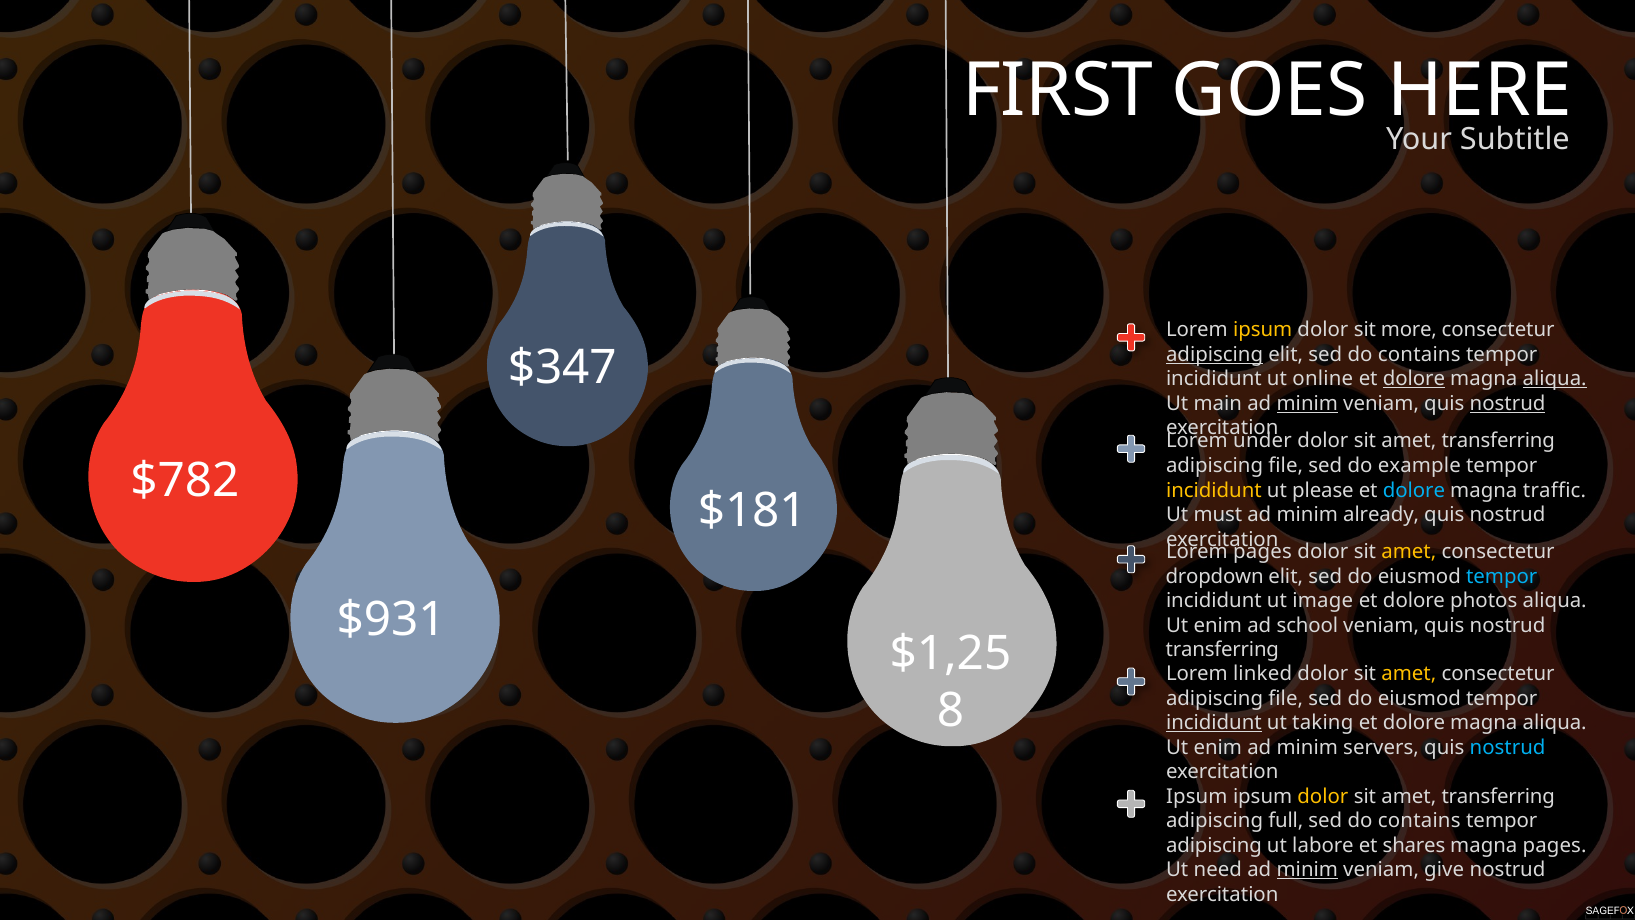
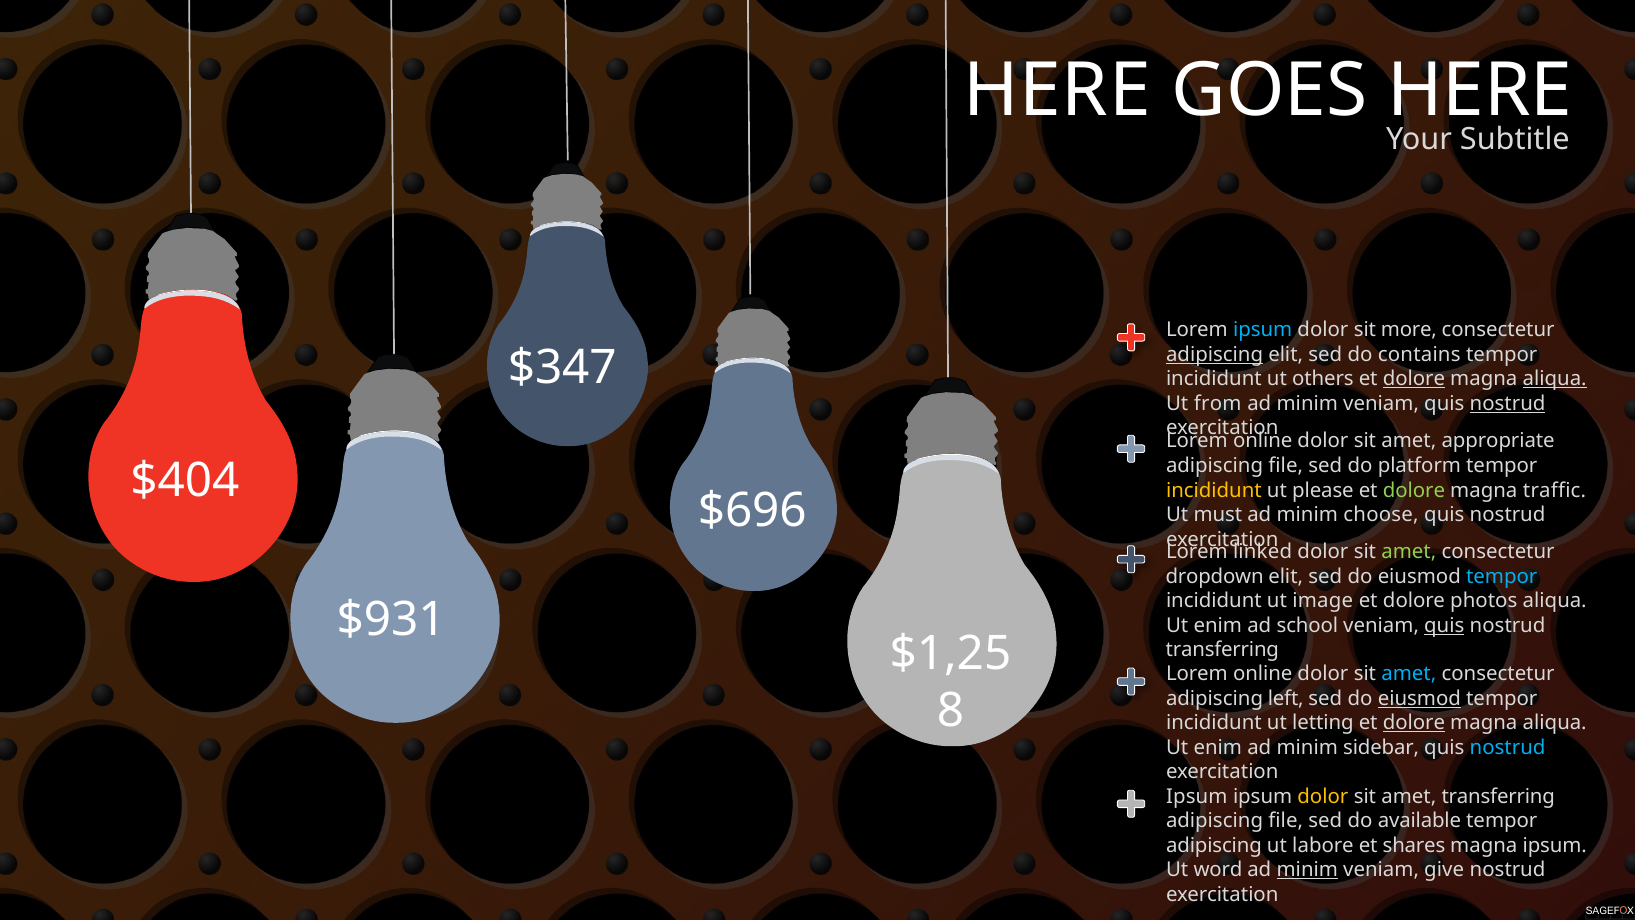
FIRST at (1058, 91): FIRST -> HERE
ipsum at (1263, 330) colour: yellow -> light blue
online: online -> others
main: main -> from
minim at (1307, 403) underline: present -> none
under at (1263, 441): under -> online
transferring at (1498, 441): transferring -> appropriate
example: example -> platform
$782: $782 -> $404
dolore at (1414, 490) colour: light blue -> light green
$181: $181 -> $696
already: already -> choose
pages at (1263, 552): pages -> linked
amet at (1409, 552) colour: yellow -> light green
quis at (1444, 625) underline: none -> present
linked at (1263, 674): linked -> online
amet at (1409, 674) colour: yellow -> light blue
file at (1286, 698): file -> left
eiusmod at (1419, 698) underline: none -> present
incididunt at (1214, 723) underline: present -> none
taking: taking -> letting
dolore at (1414, 723) underline: none -> present
servers: servers -> sidebar
full at (1286, 821): full -> file
contains at (1419, 821): contains -> available
magna pages: pages -> ipsum
need: need -> word
